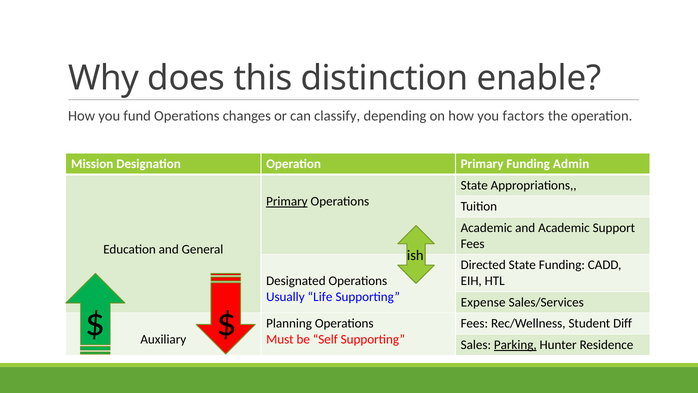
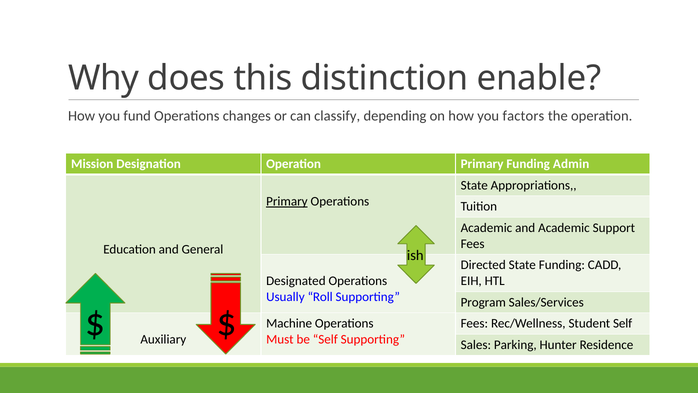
Life: Life -> Roll
Expense: Expense -> Program
Planning: Planning -> Machine
Student Diff: Diff -> Self
Parking underline: present -> none
